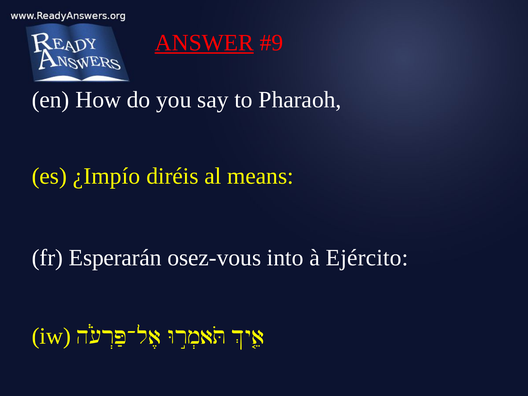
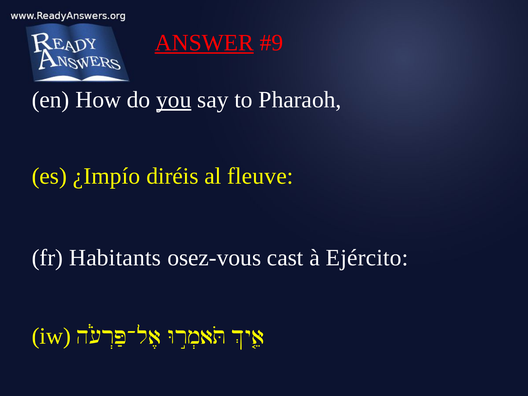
you underline: none -> present
means: means -> fleuve
Esperarán: Esperarán -> Habitants
into: into -> cast
